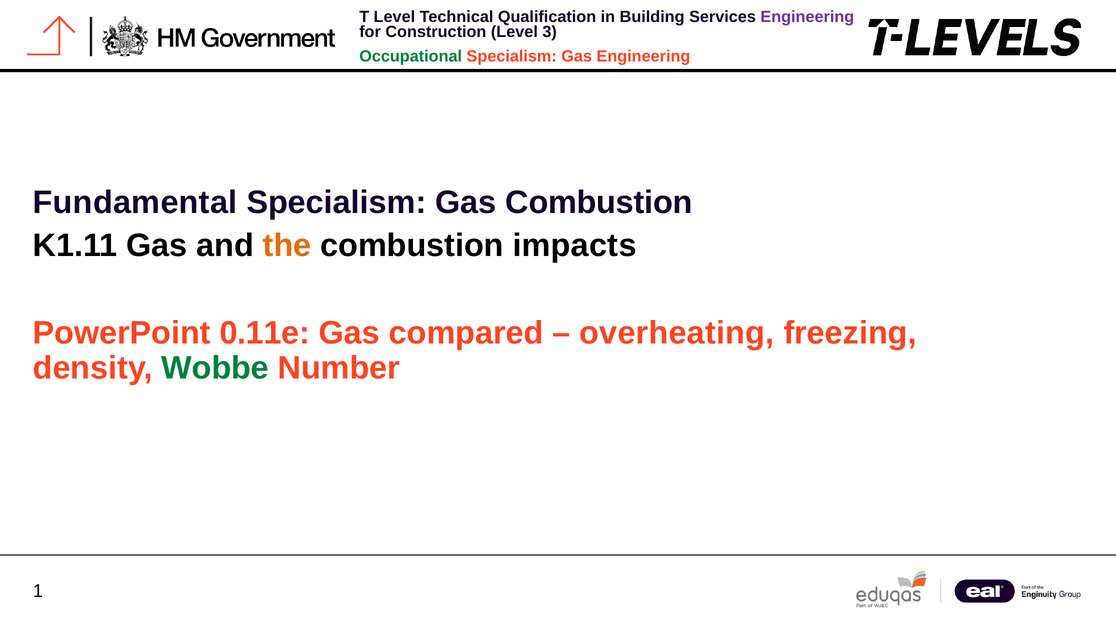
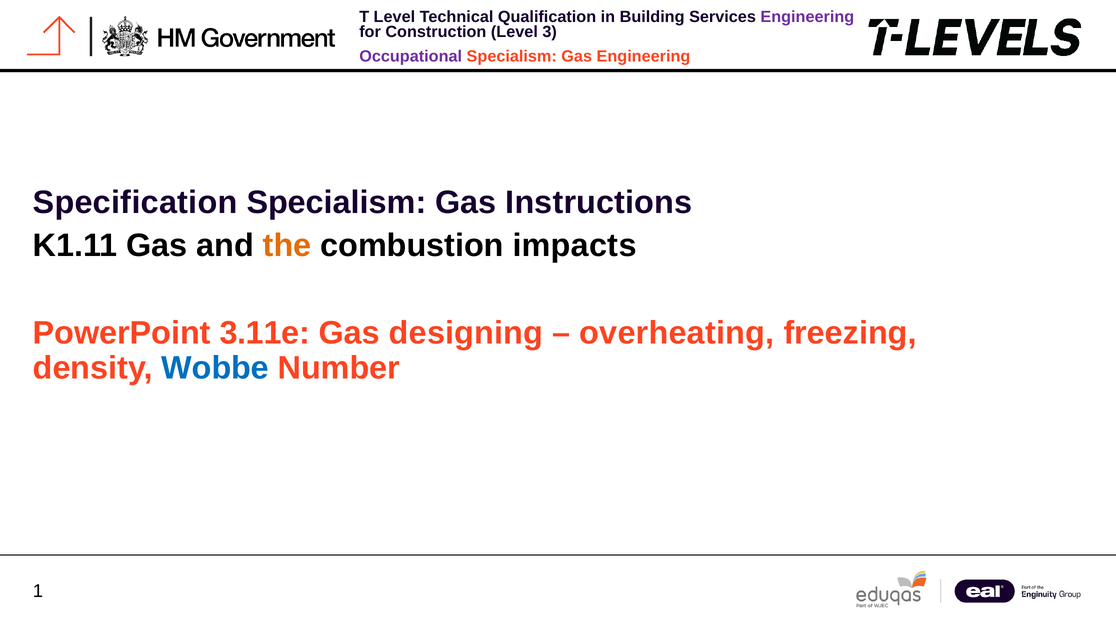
Occupational colour: green -> purple
Fundamental: Fundamental -> Specification
Gas Combustion: Combustion -> Instructions
0.11e: 0.11e -> 3.11e
compared: compared -> designing
Wobbe colour: green -> blue
